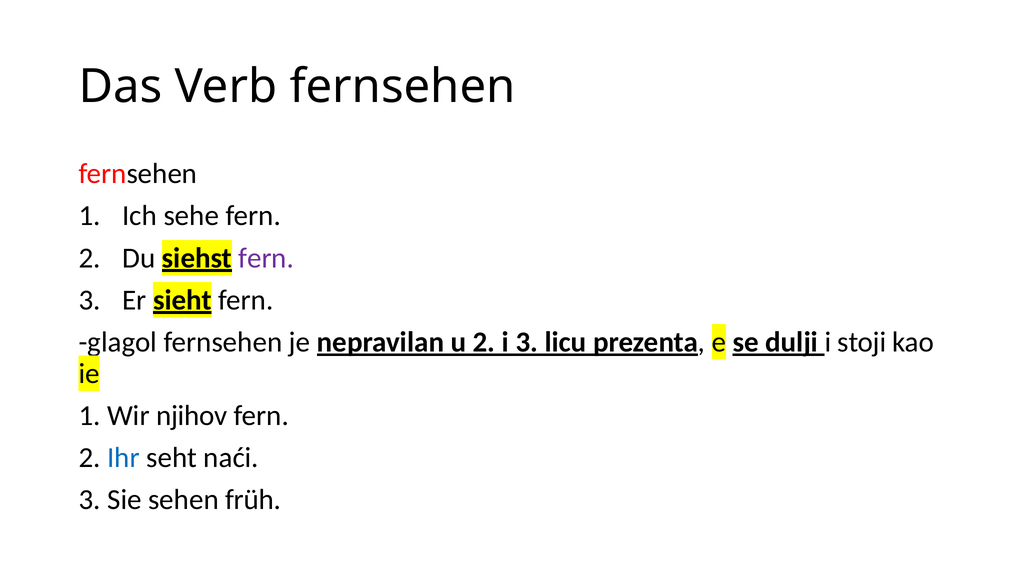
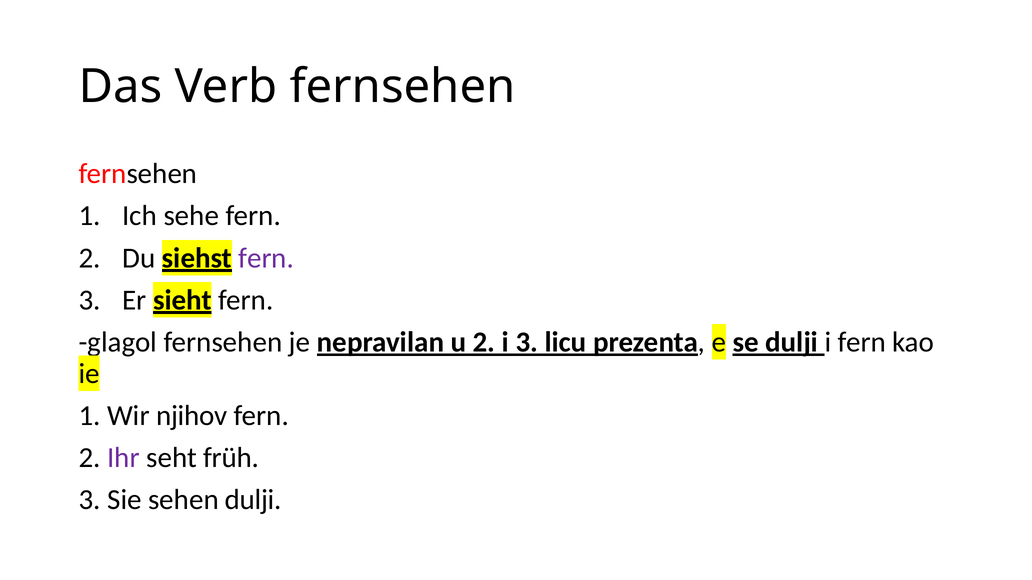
i stoji: stoji -> fern
Ihr colour: blue -> purple
naći: naći -> früh
sehen früh: früh -> dulji
